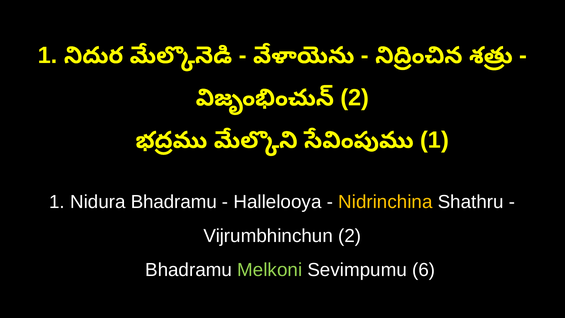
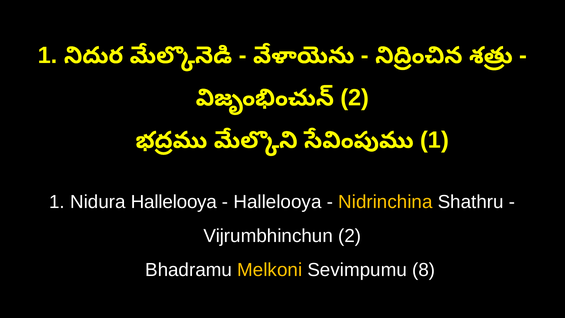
Nidura Bhadramu: Bhadramu -> Hallelooya
Melkoni colour: light green -> yellow
6: 6 -> 8
